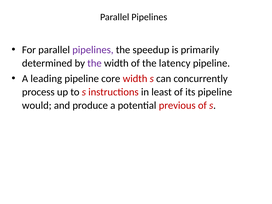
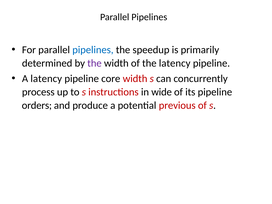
pipelines at (93, 50) colour: purple -> blue
A leading: leading -> latency
least: least -> wide
would: would -> orders
